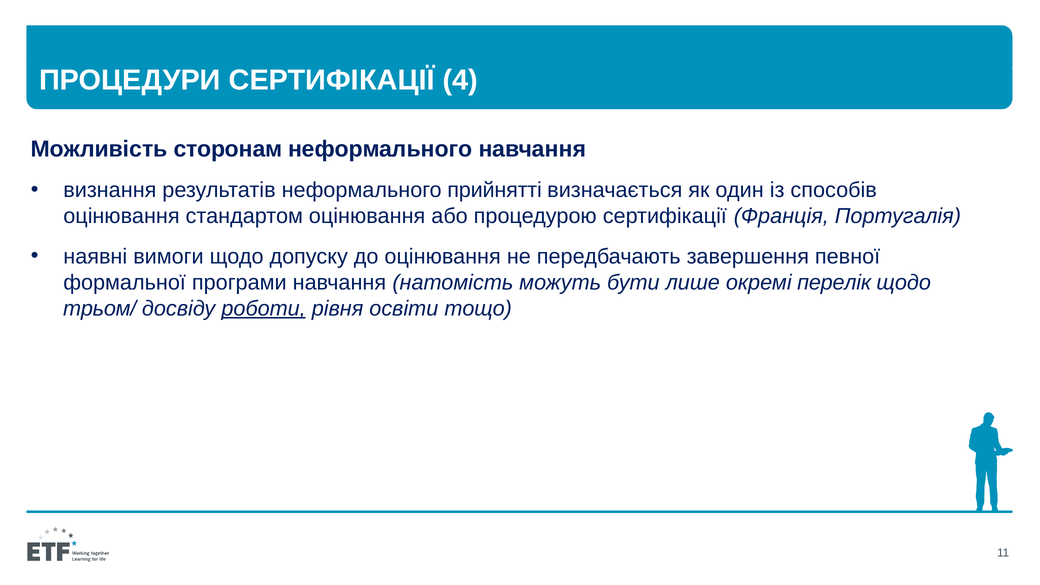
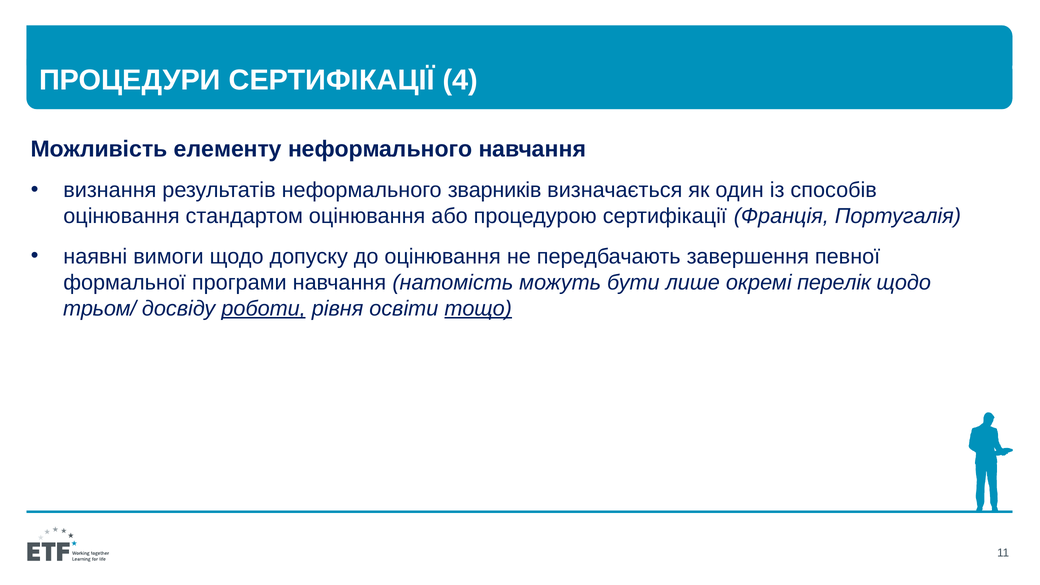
сторонам: сторонам -> елементу
прийнятті: прийнятті -> зварників
тощо underline: none -> present
